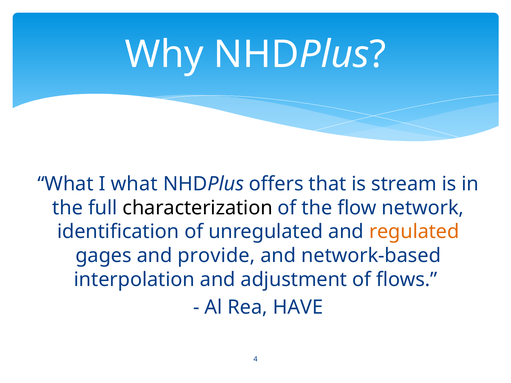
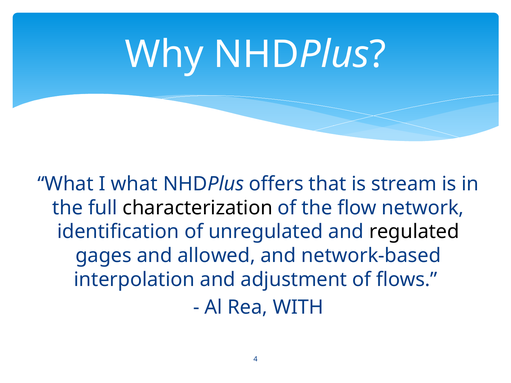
regulated colour: orange -> black
provide: provide -> allowed
HAVE: HAVE -> WITH
